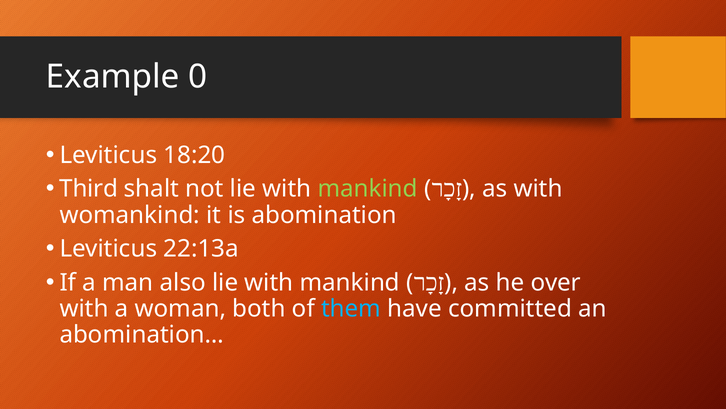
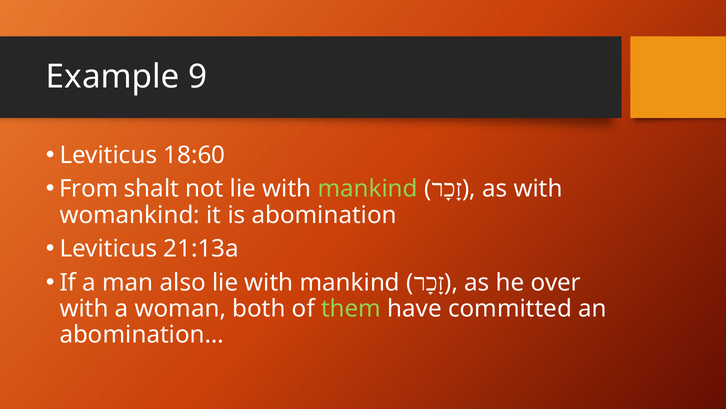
0: 0 -> 9
18:20: 18:20 -> 18:60
Third: Third -> From
22:13a: 22:13a -> 21:13a
them colour: light blue -> light green
